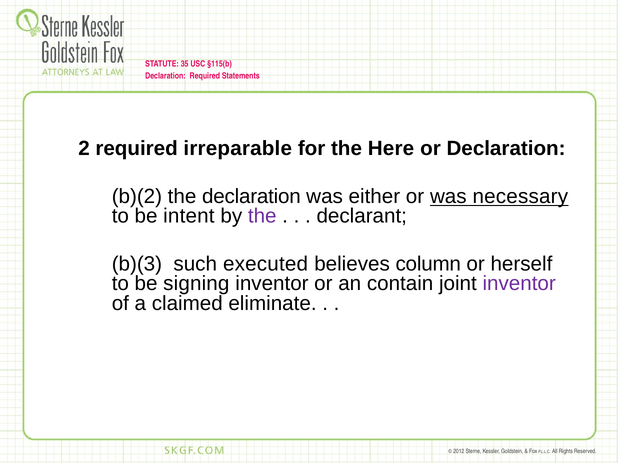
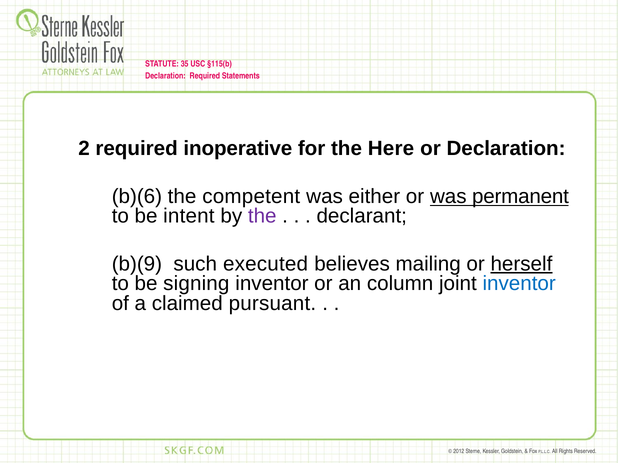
irreparable: irreparable -> inoperative
b)(2: b)(2 -> b)(6
the declaration: declaration -> competent
necessary: necessary -> permanent
b)(3: b)(3 -> b)(9
column: column -> mailing
herself underline: none -> present
contain: contain -> column
inventor at (519, 284) colour: purple -> blue
eliminate: eliminate -> pursuant
